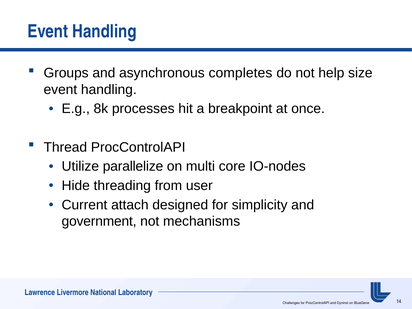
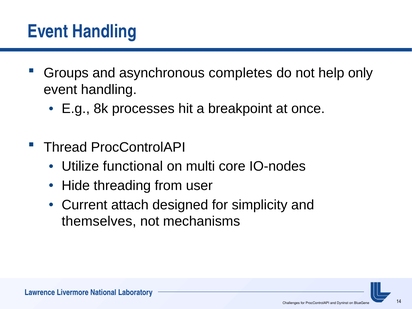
size: size -> only
parallelize: parallelize -> functional
government: government -> themselves
